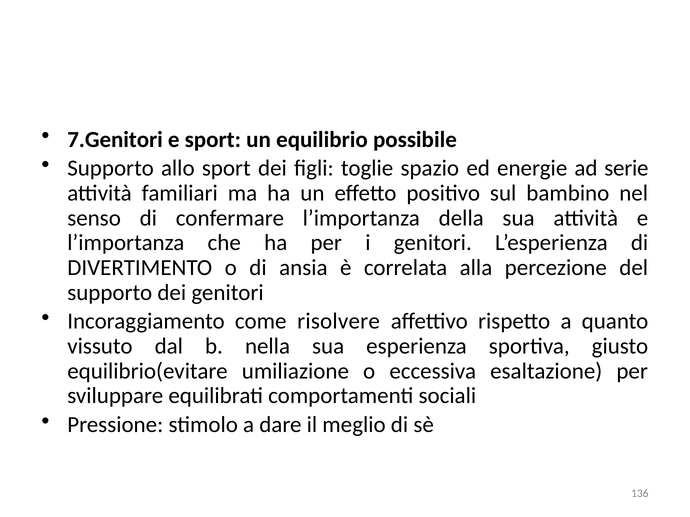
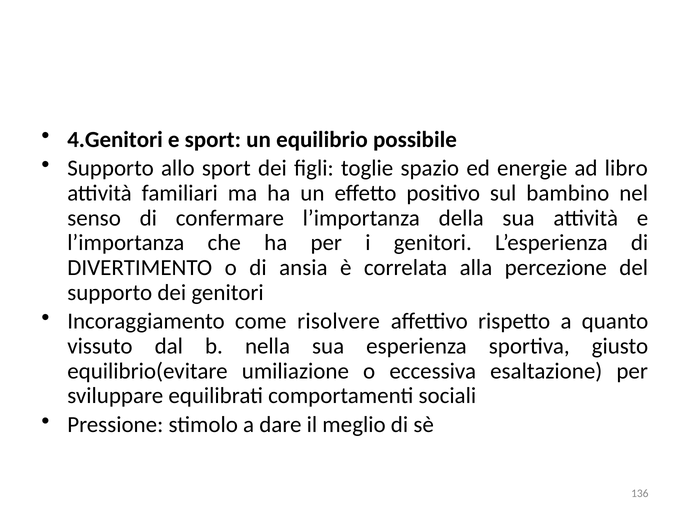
7.Genitori: 7.Genitori -> 4.Genitori
serie: serie -> libro
